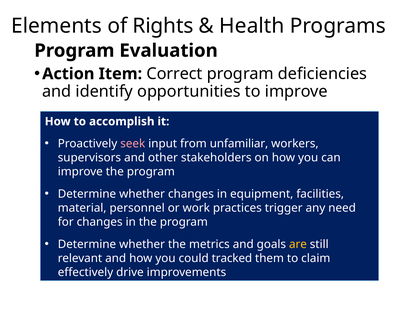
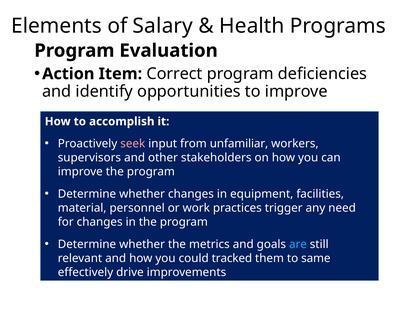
Rights: Rights -> Salary
are colour: yellow -> light blue
claim: claim -> same
